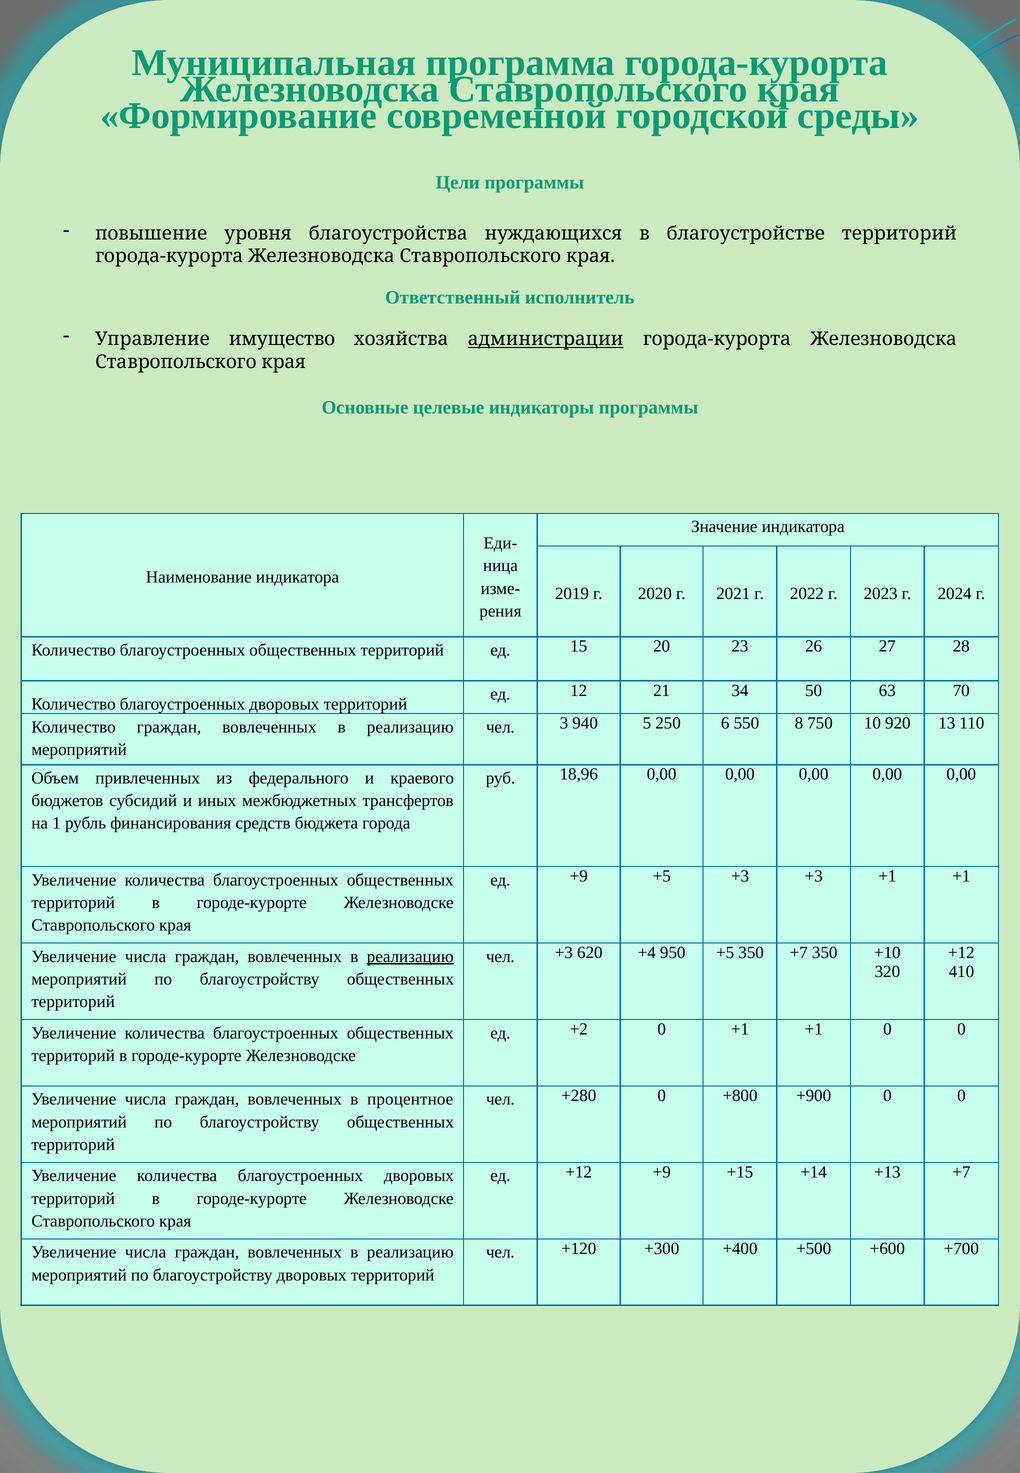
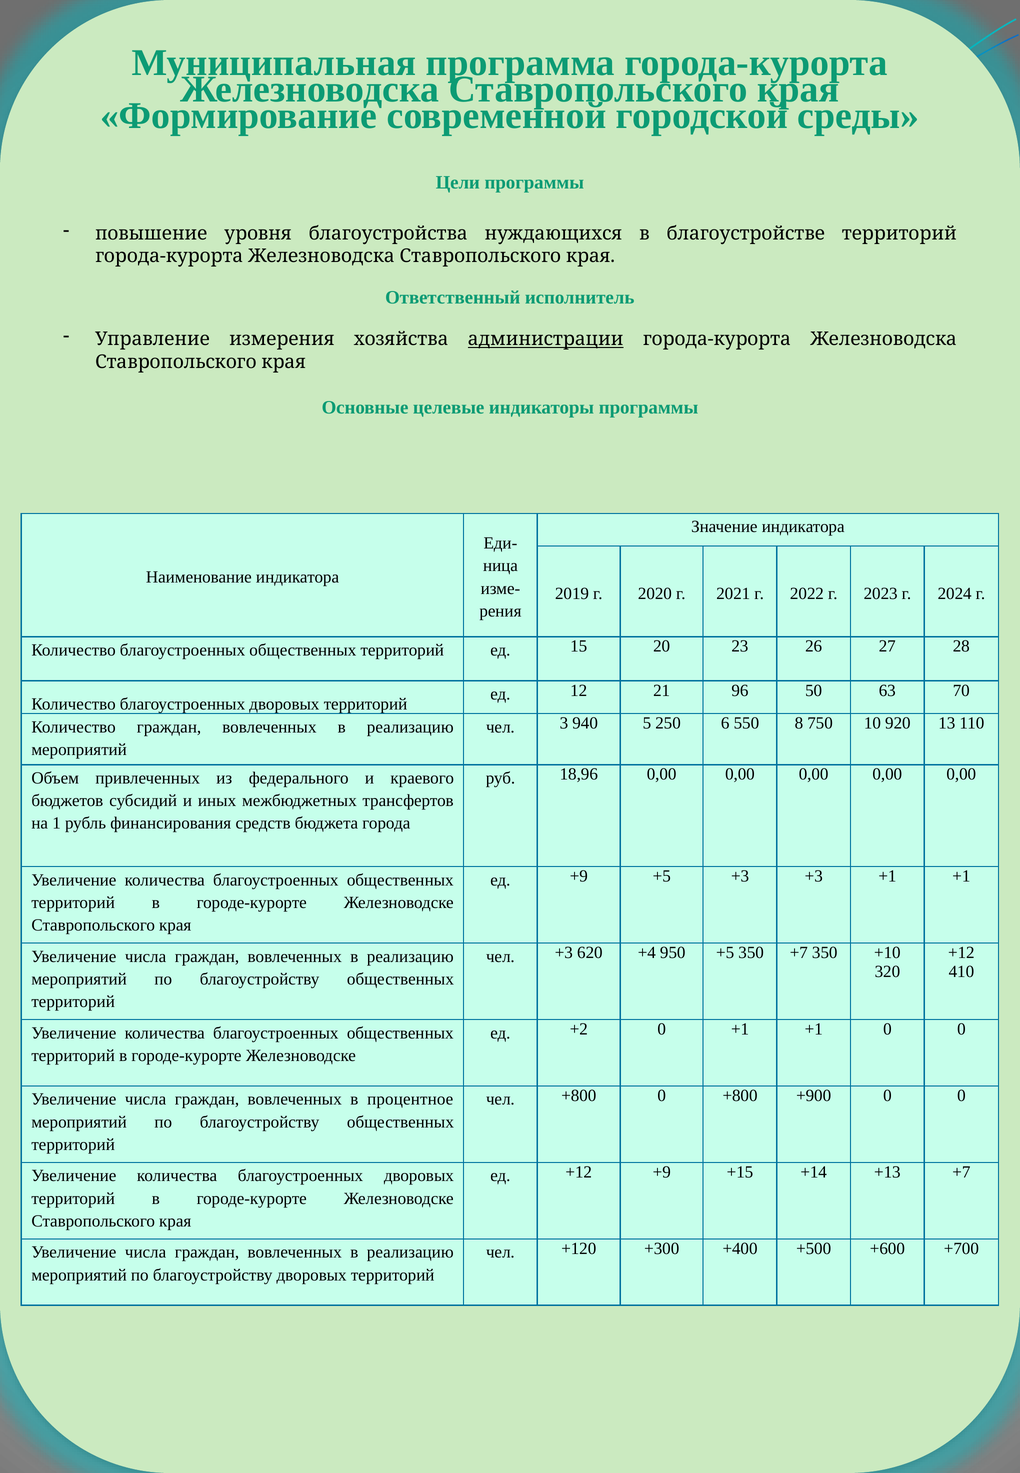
имущество: имущество -> измерения
34: 34 -> 96
реализацию at (410, 957) underline: present -> none
чел +280: +280 -> +800
